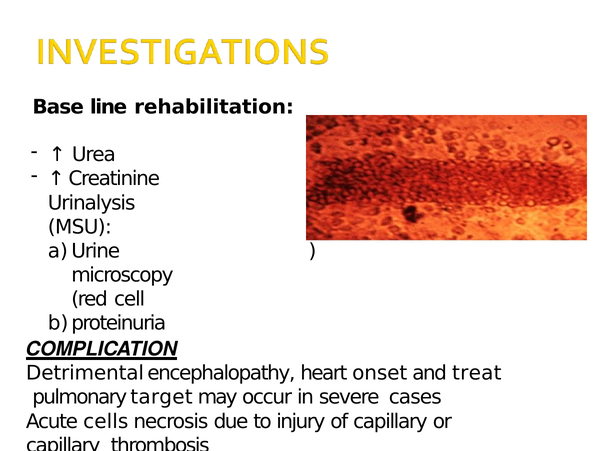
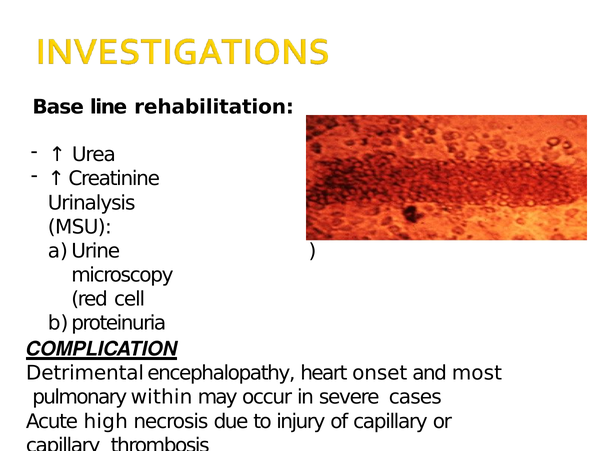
treat: treat -> most
target: target -> within
cells: cells -> high
